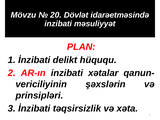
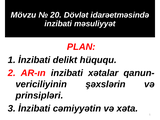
təqsirsizlik: təqsirsizlik -> cəmiyyətin
